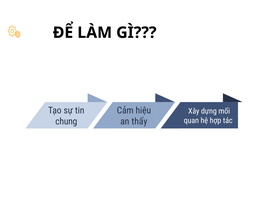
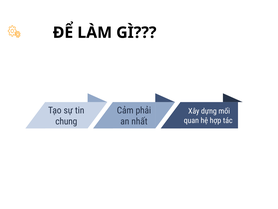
hiệu: hiệu -> phải
thấy: thấy -> nhất
